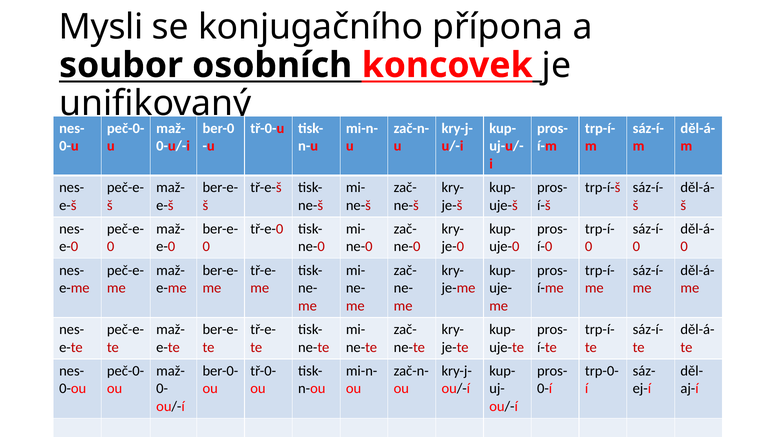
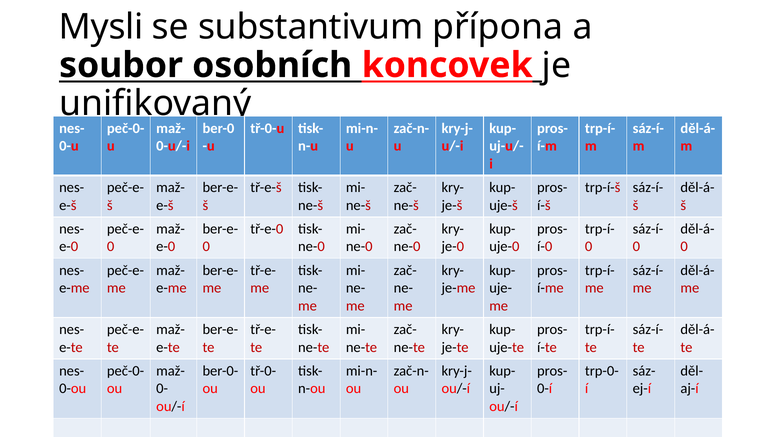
konjugačního: konjugačního -> substantivum
